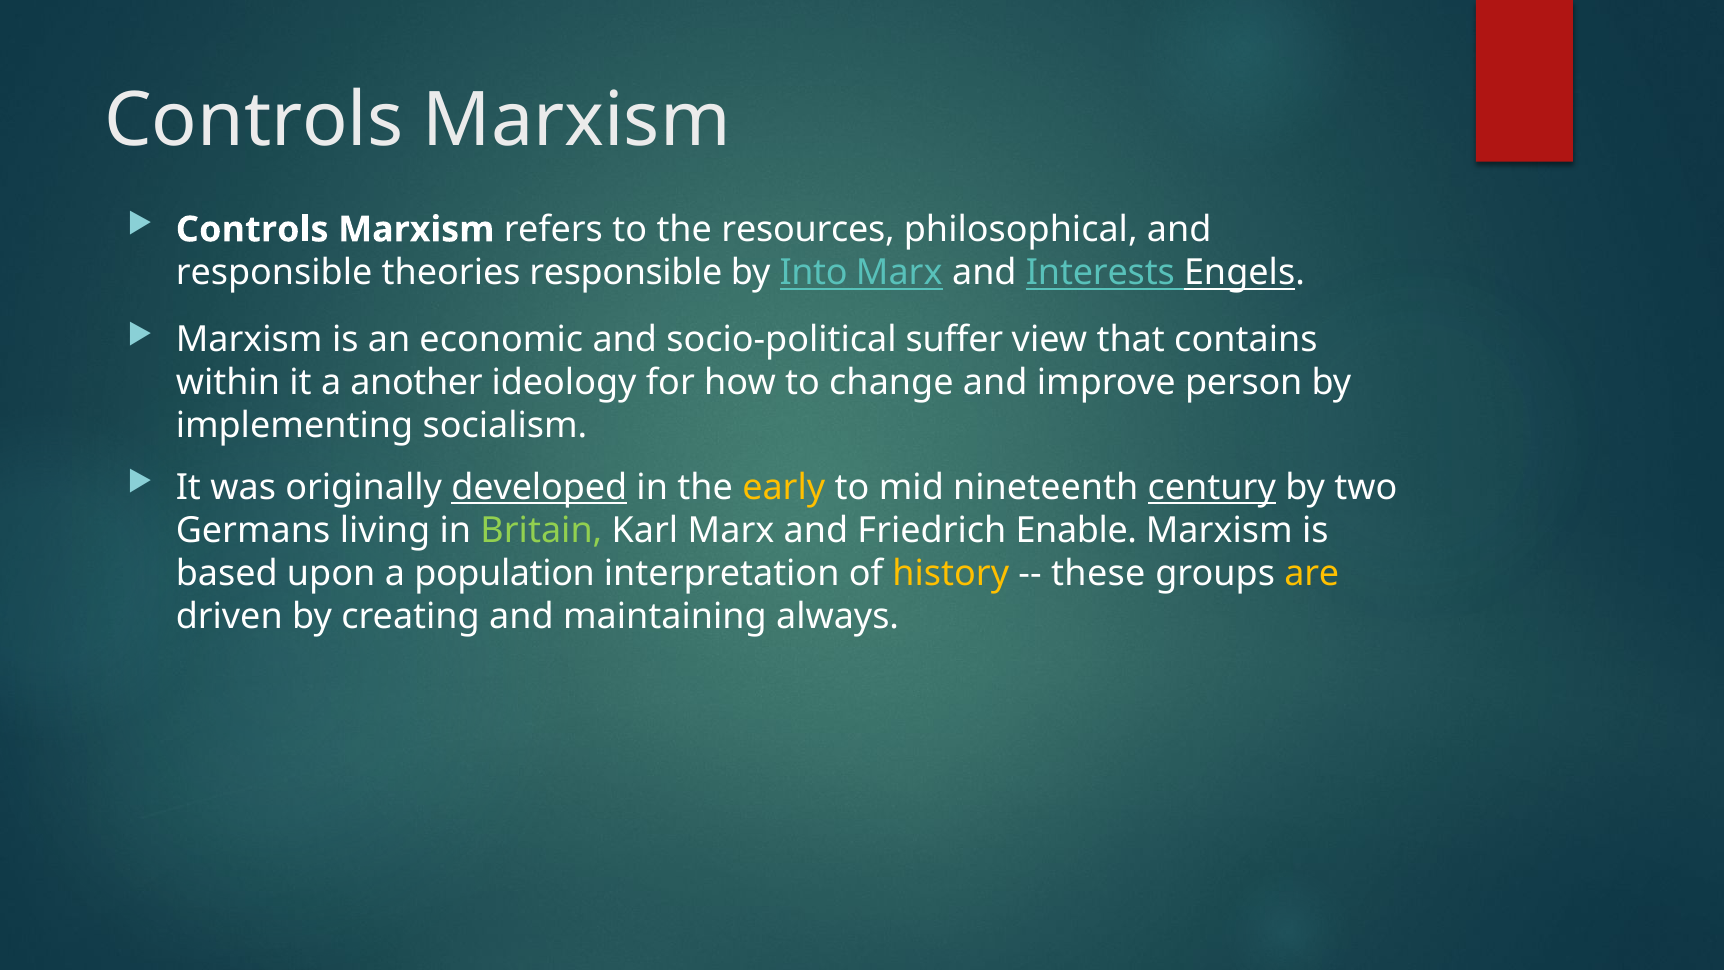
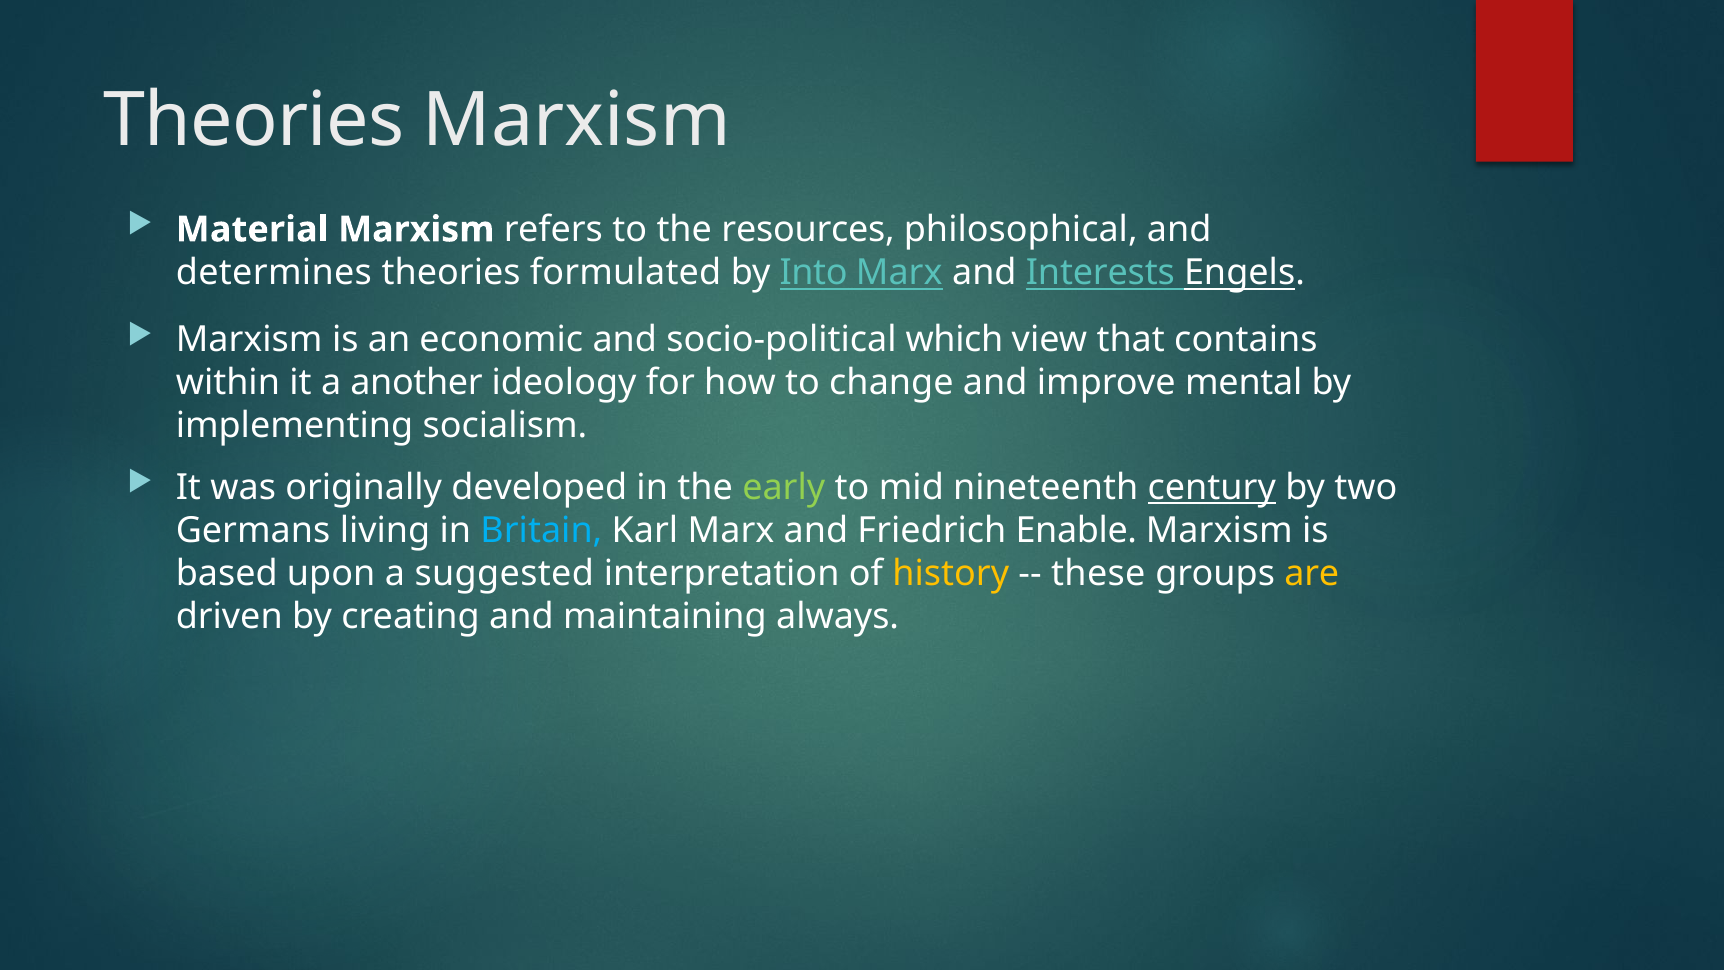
Controls at (254, 121): Controls -> Theories
Controls at (252, 229): Controls -> Material
responsible at (274, 273): responsible -> determines
theories responsible: responsible -> formulated
suffer: suffer -> which
person: person -> mental
developed underline: present -> none
early colour: yellow -> light green
Britain colour: light green -> light blue
population: population -> suggested
